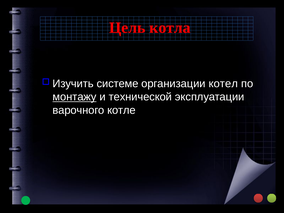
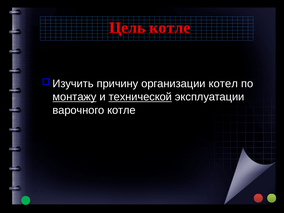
Цель котла: котла -> котле
системе: системе -> причину
технической underline: none -> present
